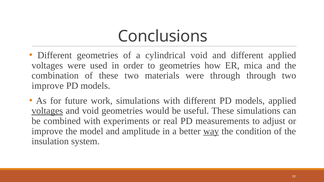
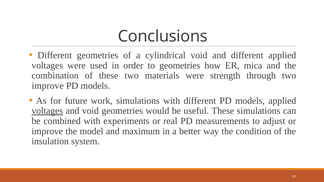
were through: through -> strength
amplitude: amplitude -> maximum
way underline: present -> none
